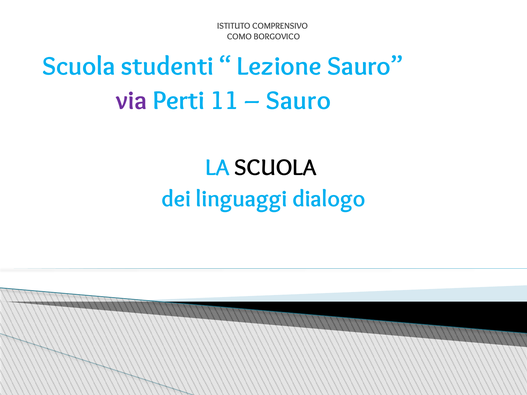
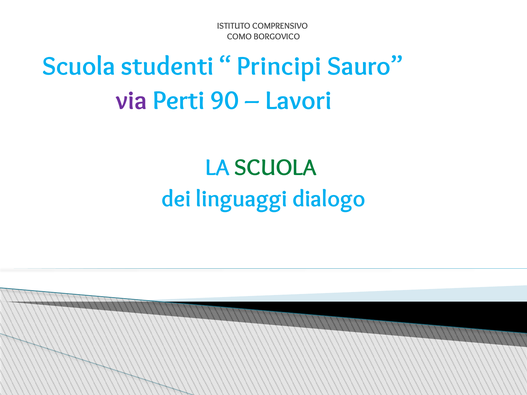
Lezione: Lezione -> Principi
11: 11 -> 90
Sauro at (298, 101): Sauro -> Lavori
SCUOLA at (275, 168) colour: black -> green
